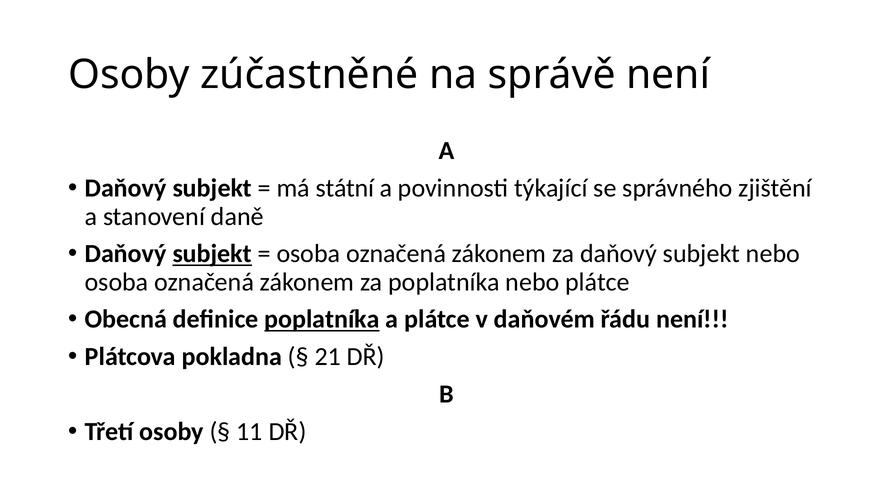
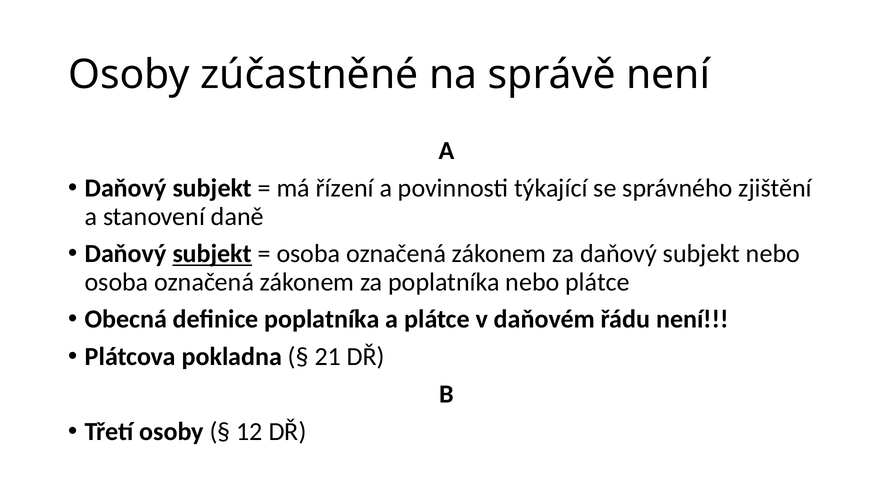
státní: státní -> řízení
poplatníka at (322, 320) underline: present -> none
11: 11 -> 12
